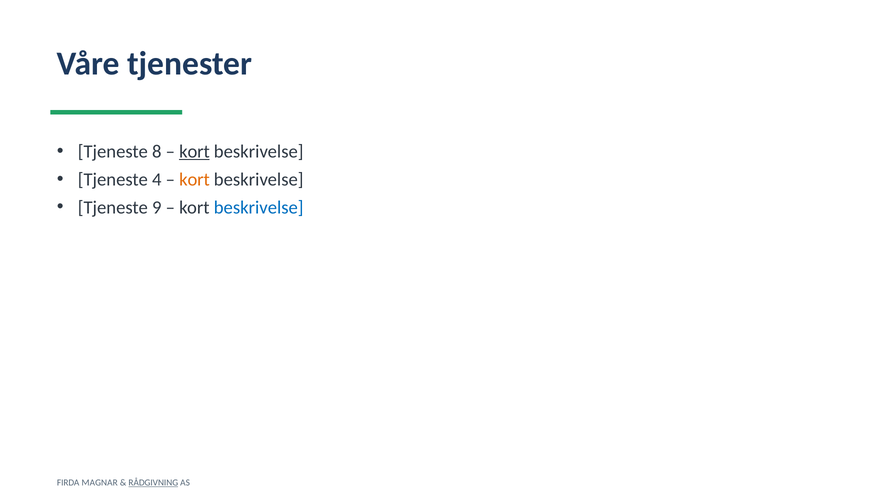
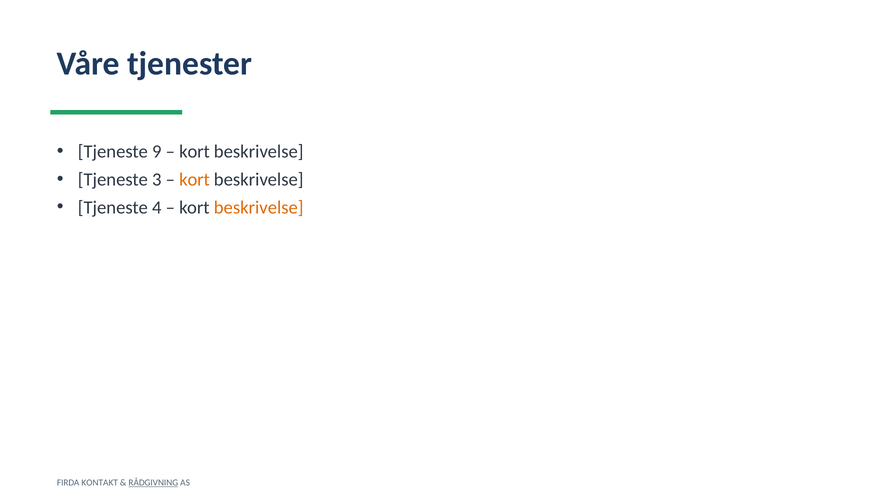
8: 8 -> 9
kort at (194, 151) underline: present -> none
4: 4 -> 3
9: 9 -> 4
beskrivelse at (259, 207) colour: blue -> orange
MAGNAR: MAGNAR -> KONTAKT
